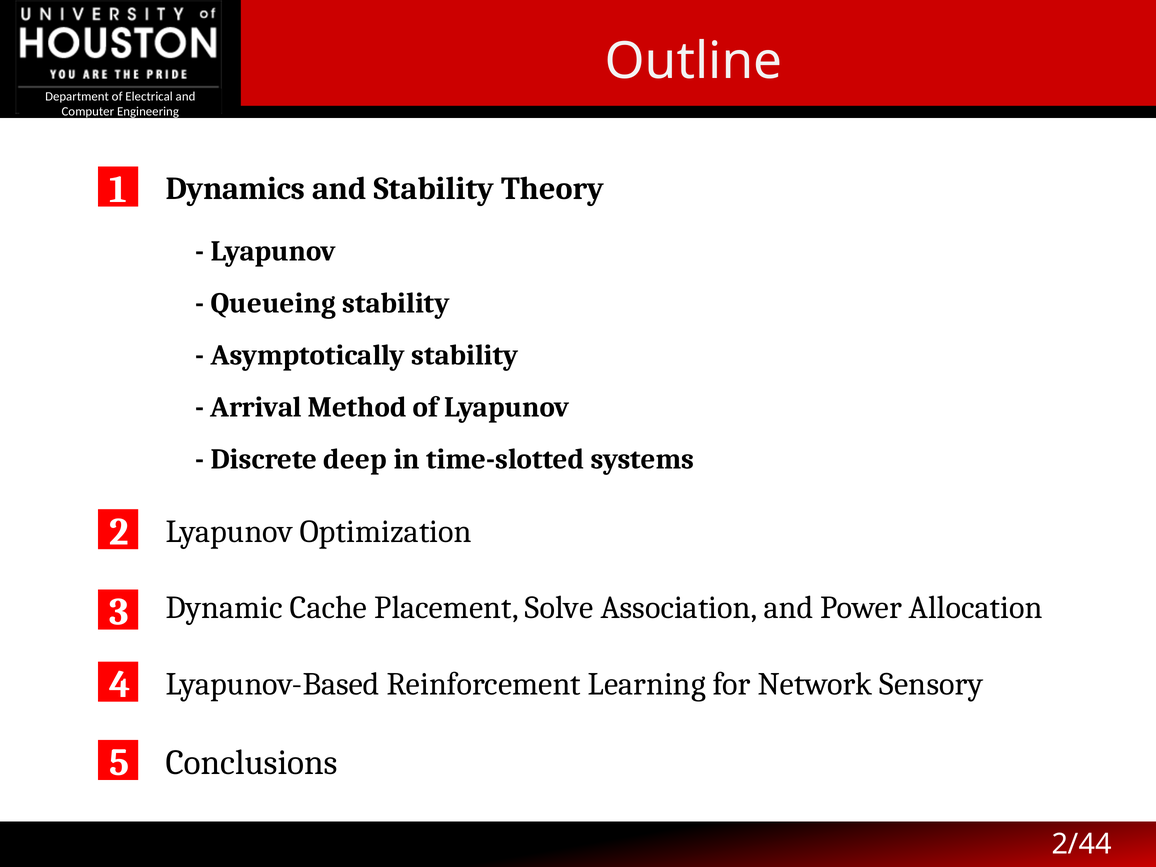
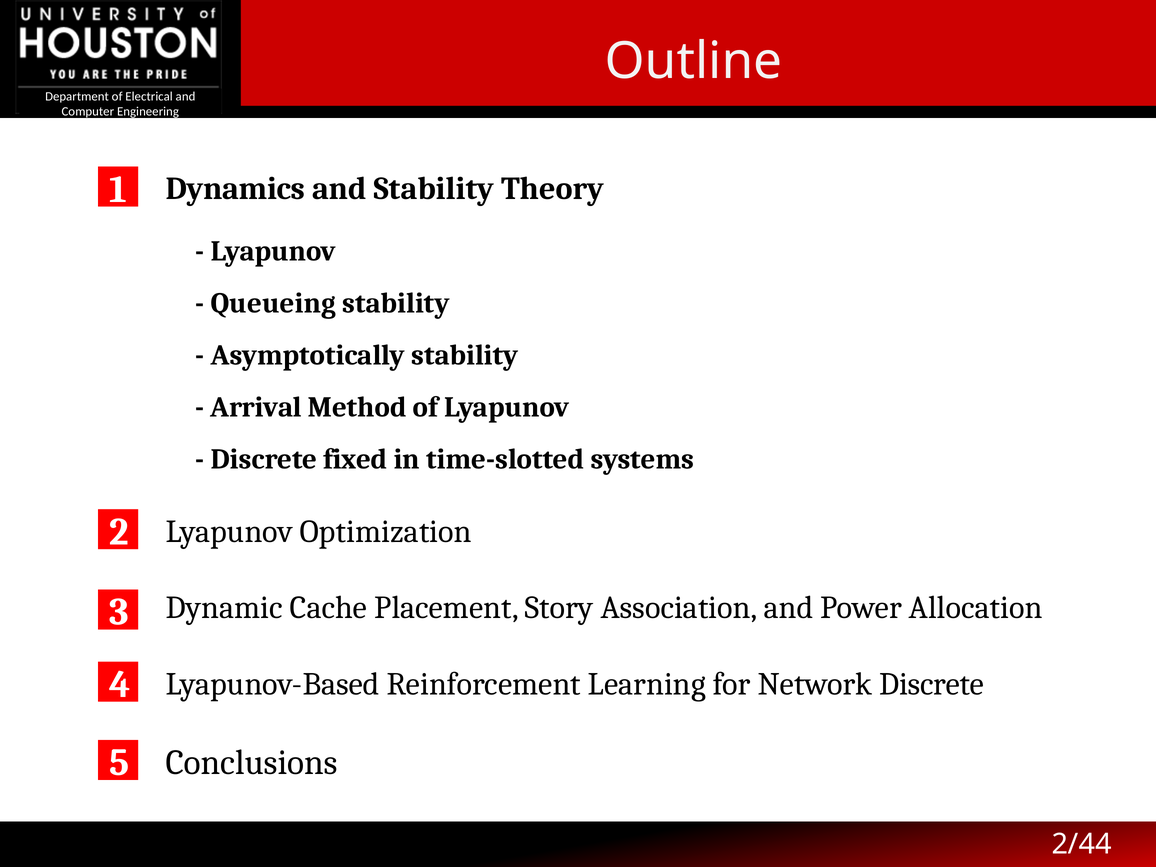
deep: deep -> fixed
Solve: Solve -> Story
Network Sensory: Sensory -> Discrete
